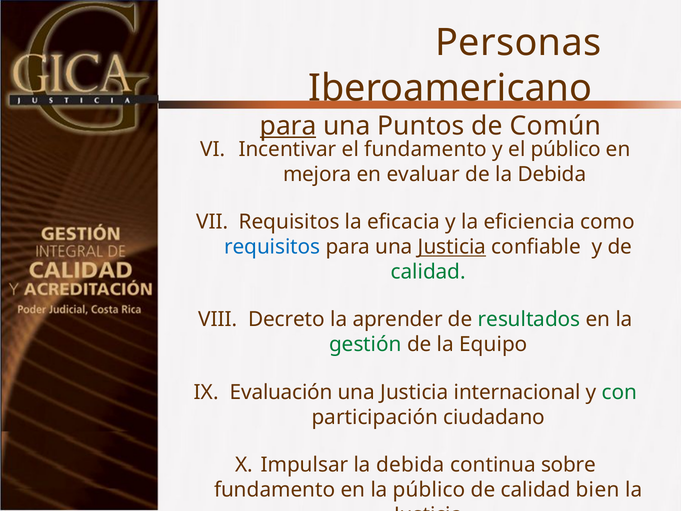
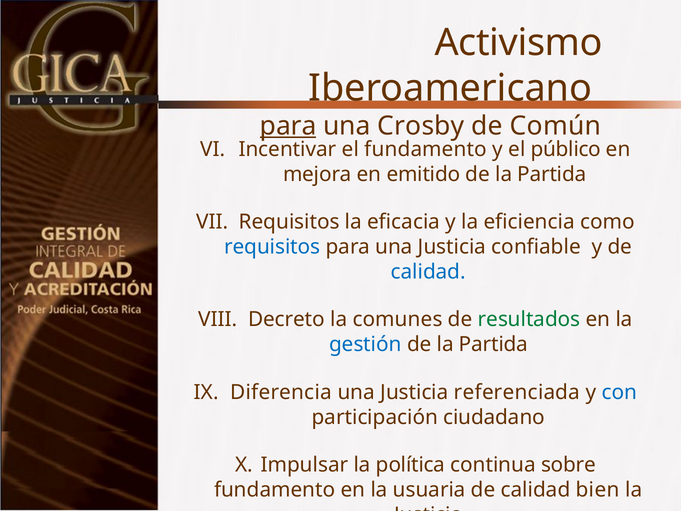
Personas: Personas -> Activismo
Puntos: Puntos -> Crosby
evaluar: evaluar -> emitido
Debida at (552, 174): Debida -> Partida
Justicia at (452, 247) underline: present -> none
calidad at (428, 272) colour: green -> blue
aprender: aprender -> comunes
gestión colour: green -> blue
Equipo at (493, 344): Equipo -> Partida
Evaluación: Evaluación -> Diferencia
internacional: internacional -> referenciada
con colour: green -> blue
Impulsar la debida: debida -> política
la público: público -> usuaria
